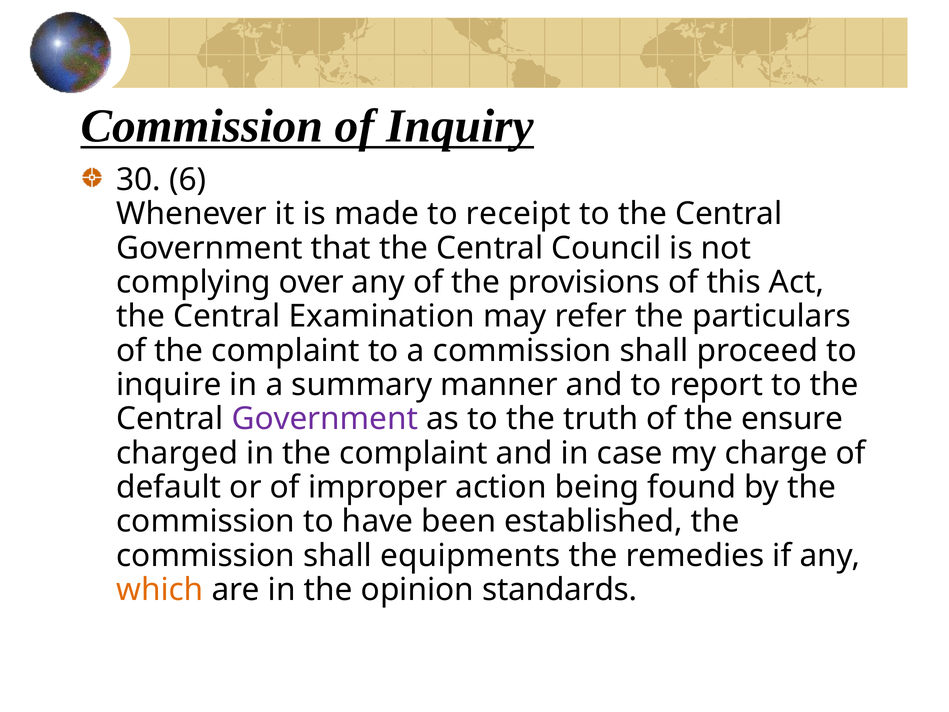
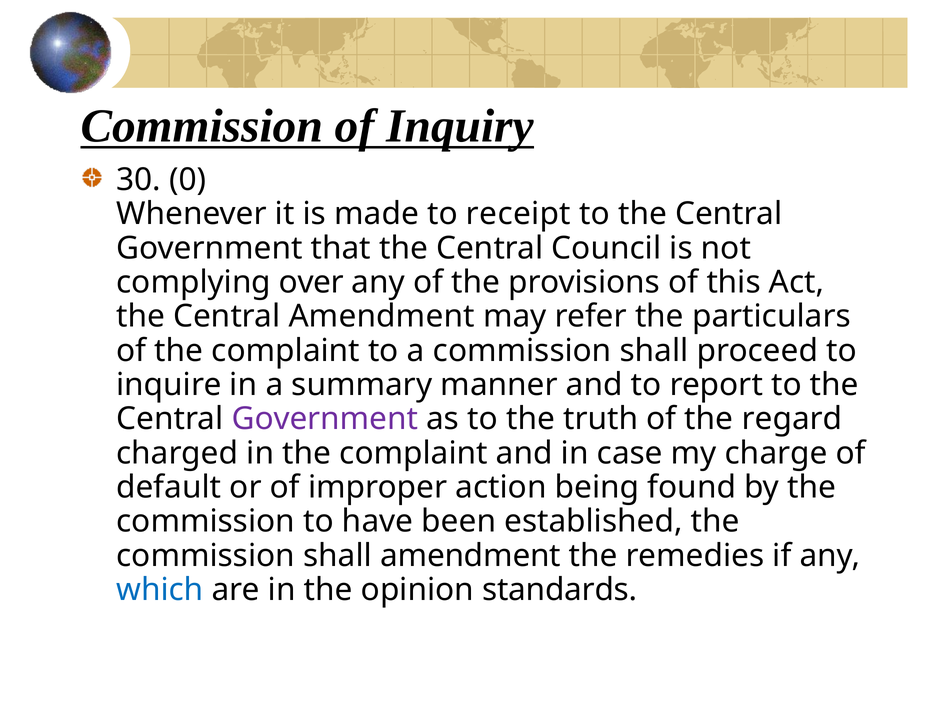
6: 6 -> 0
Central Examination: Examination -> Amendment
ensure: ensure -> regard
shall equipments: equipments -> amendment
which colour: orange -> blue
